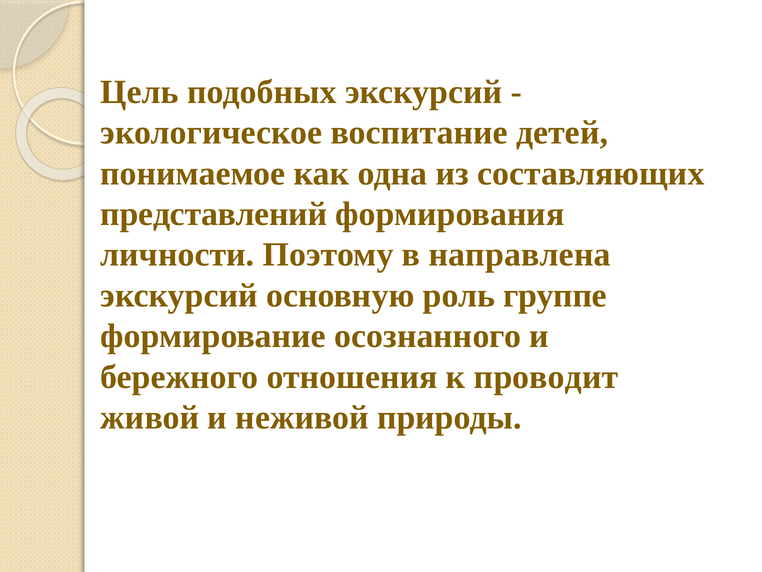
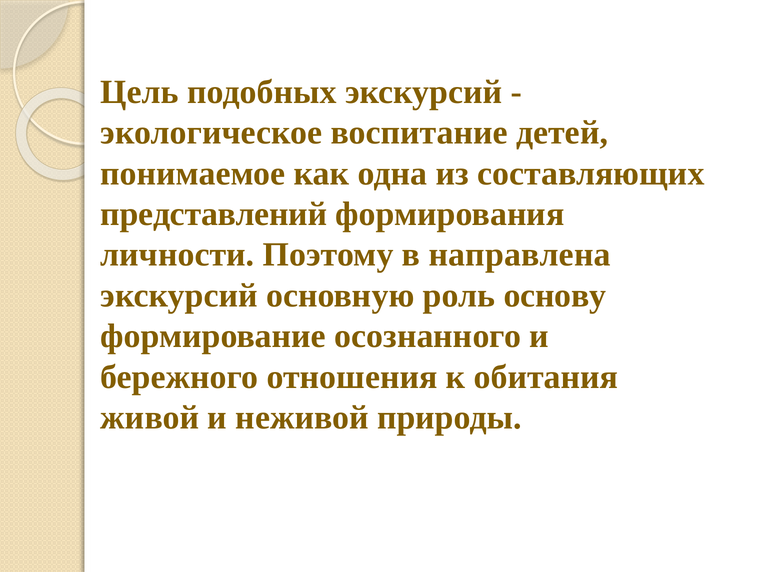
группе: группе -> основу
проводит: проводит -> обитания
